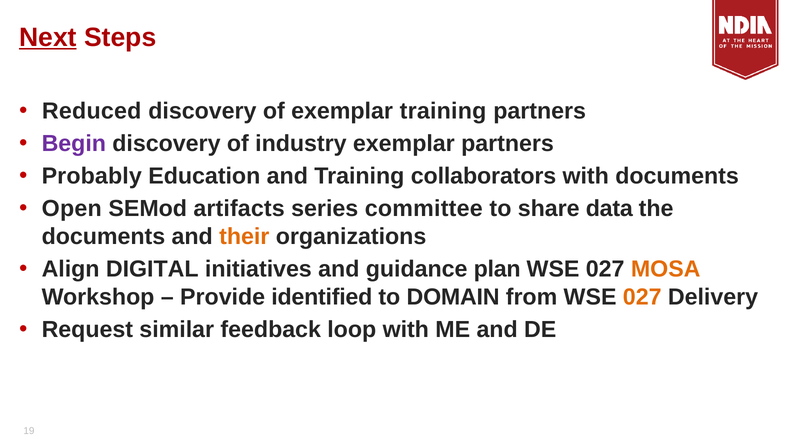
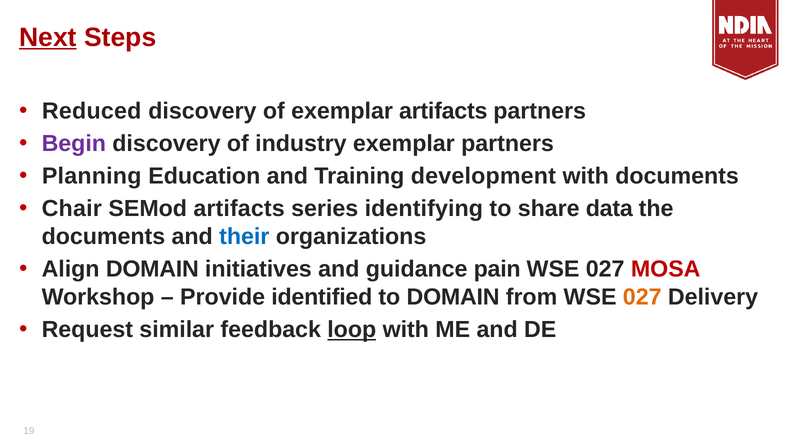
exemplar training: training -> artifacts
Probably: Probably -> Planning
collaborators: collaborators -> development
Open: Open -> Chair
committee: committee -> identifying
their colour: orange -> blue
Align DIGITAL: DIGITAL -> DOMAIN
plan: plan -> pain
MOSA colour: orange -> red
loop underline: none -> present
